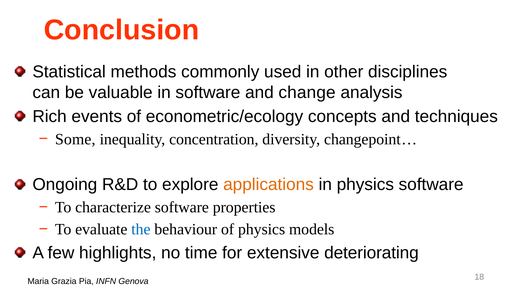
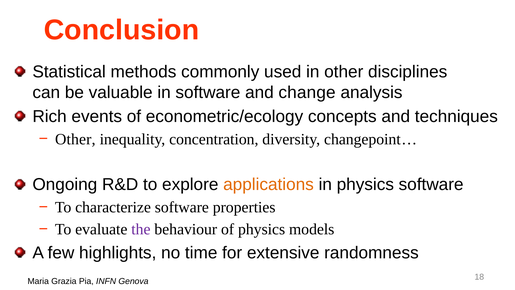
Some at (75, 139): Some -> Other
the colour: blue -> purple
deteriorating: deteriorating -> randomness
